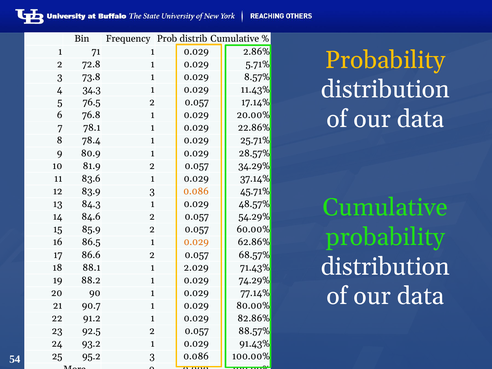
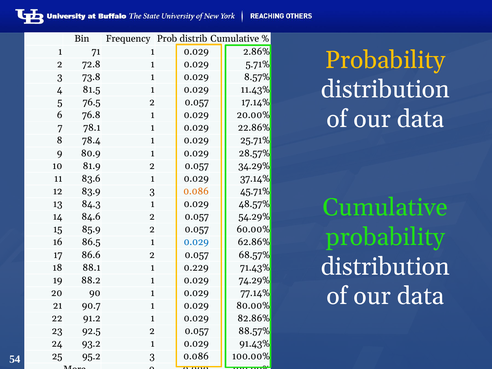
34.3: 34.3 -> 81.5
0.029 at (196, 242) colour: orange -> blue
2.029: 2.029 -> 0.229
